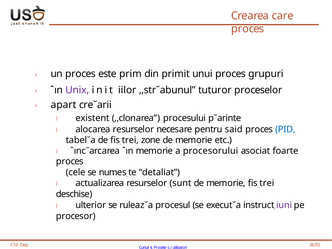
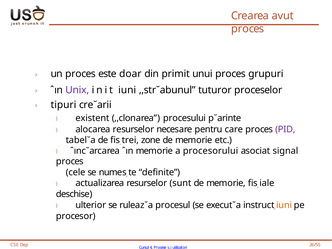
care: care -> avut
prim: prim -> doar
init iilor: iilor -> iuni
apart: apart -> tipuri
said: said -> care
PID colour: blue -> purple
foarte: foarte -> signal
detaliat: detaliat -> definite
trei at (267, 183): trei -> iale
iuni at (284, 205) colour: purple -> orange
